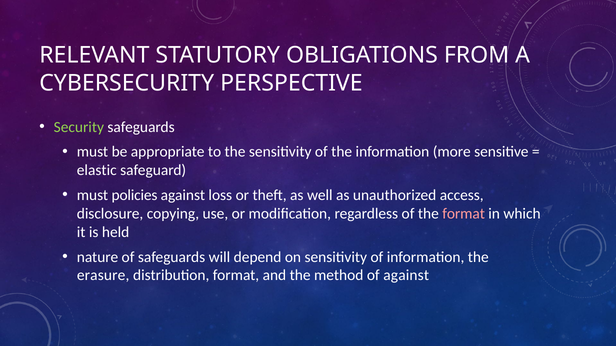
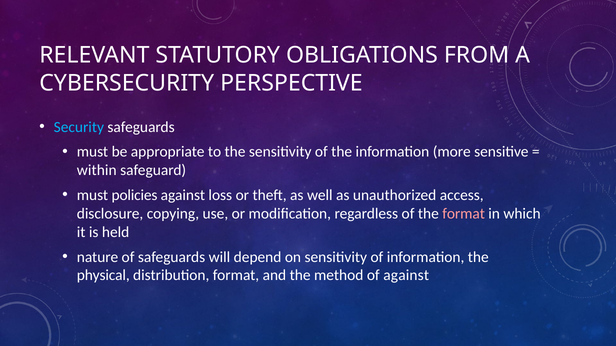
Security colour: light green -> light blue
elastic: elastic -> within
erasure: erasure -> physical
